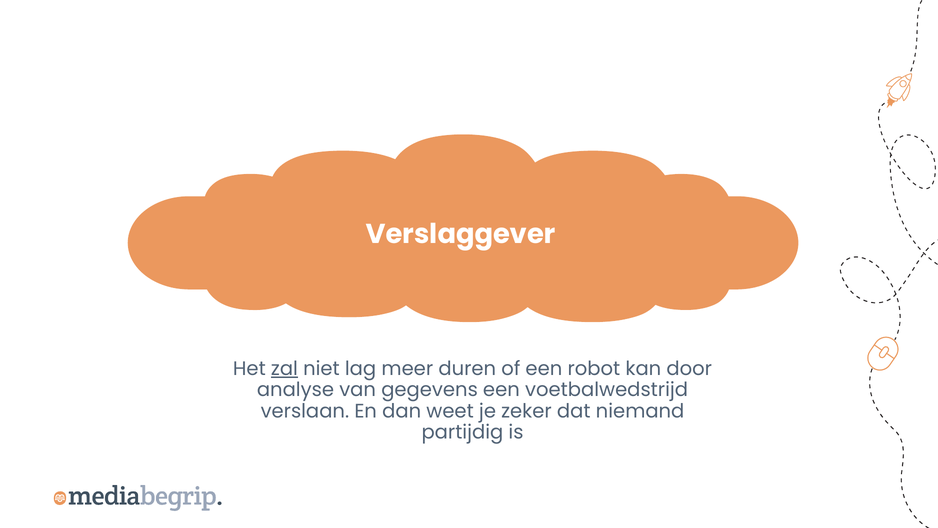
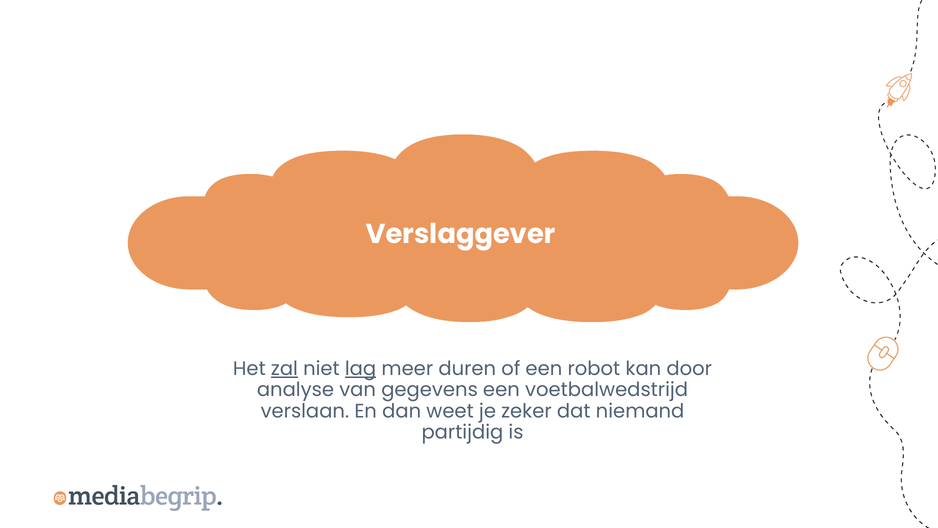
lag underline: none -> present
